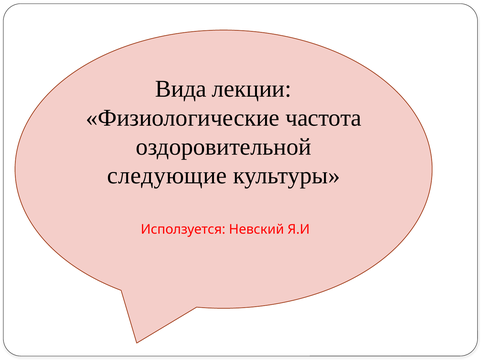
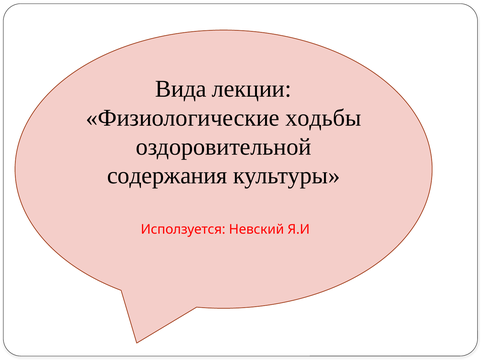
частота: частота -> ходьбы
следующие: следующие -> содержания
